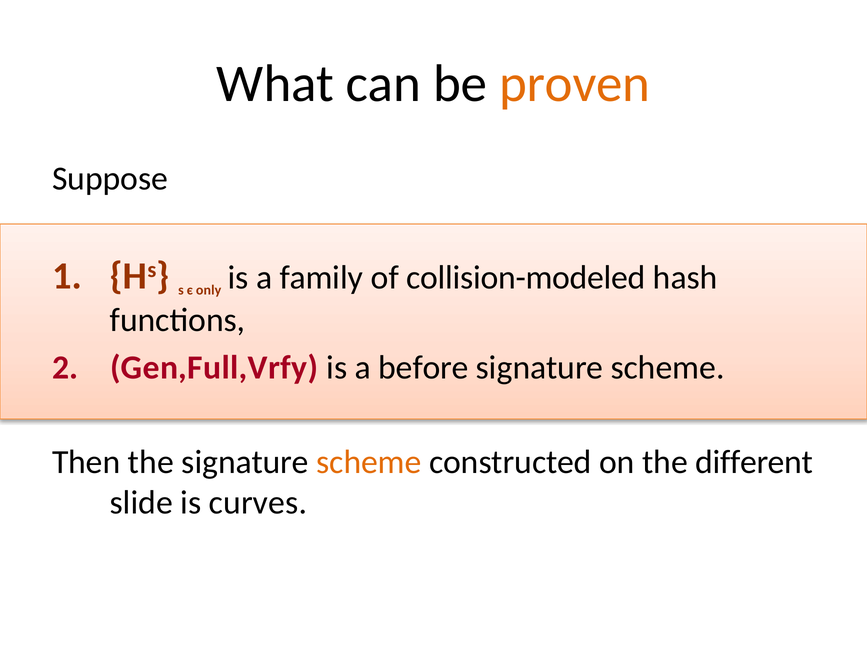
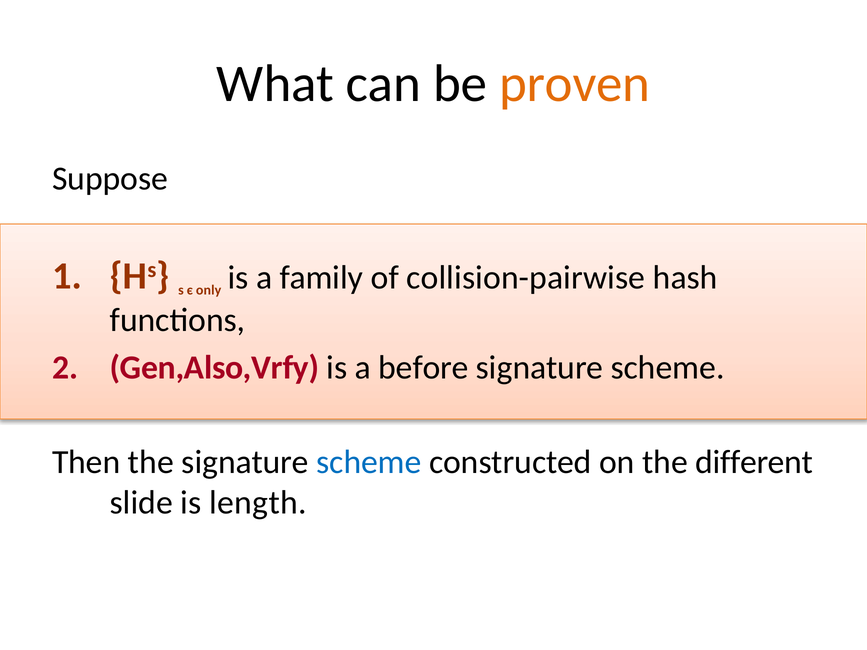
collision-modeled: collision-modeled -> collision-pairwise
Gen,Full,Vrfy: Gen,Full,Vrfy -> Gen,Also,Vrfy
scheme at (369, 462) colour: orange -> blue
curves: curves -> length
